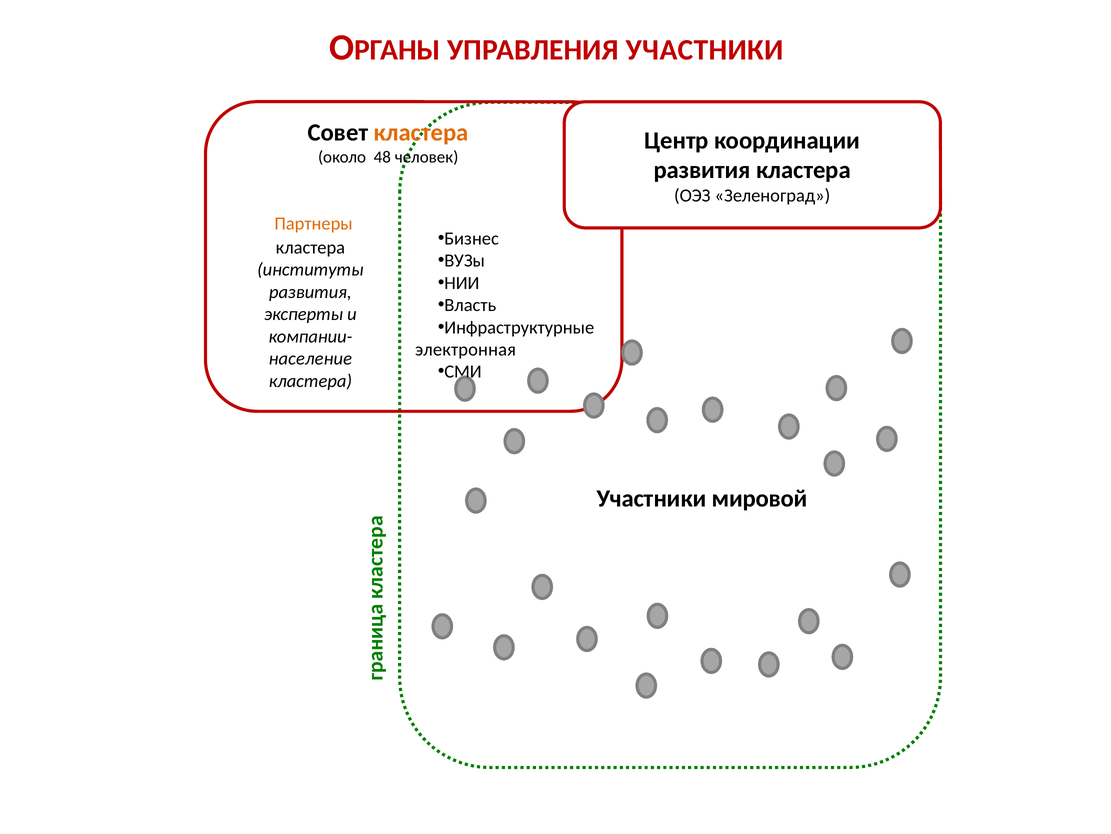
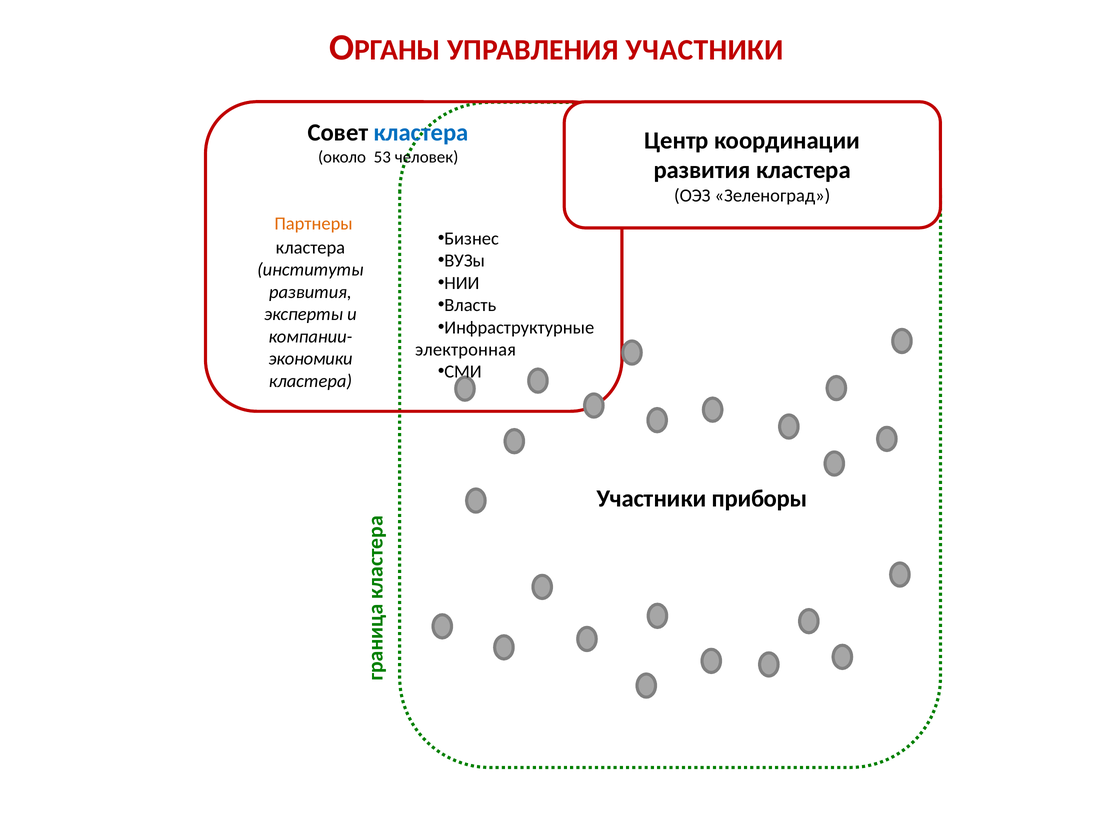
кластера at (421, 132) colour: orange -> blue
48: 48 -> 53
население: население -> экономики
мировой: мировой -> приборы
